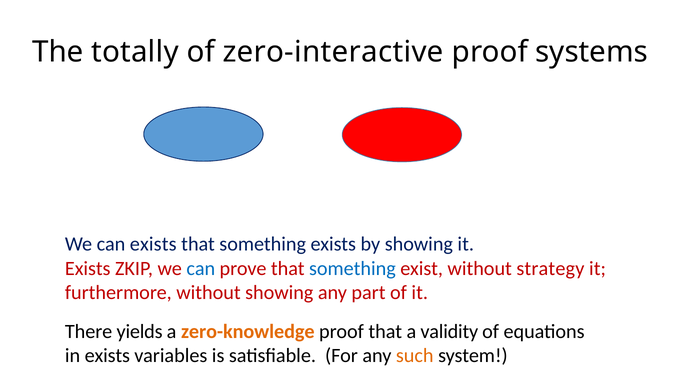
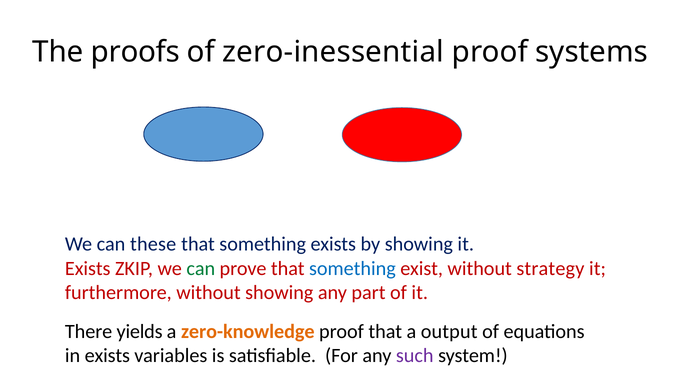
totally: totally -> proofs
zero-interactive: zero-interactive -> zero-inessential
can exists: exists -> these
can at (201, 268) colour: blue -> green
validity: validity -> output
such colour: orange -> purple
